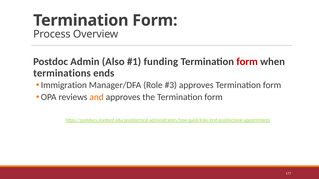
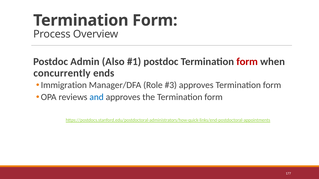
funding at (161, 62): funding -> postdoc
terminations: terminations -> concurrently
and colour: orange -> blue
